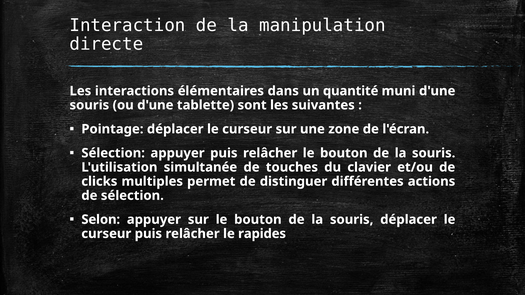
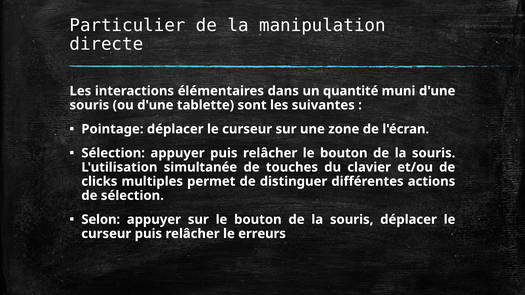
Interaction: Interaction -> Particulier
rapides: rapides -> erreurs
